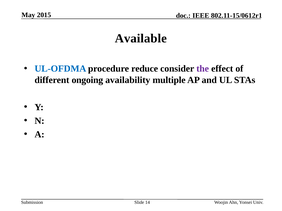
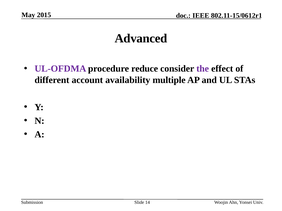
Available: Available -> Advanced
UL-OFDMA colour: blue -> purple
ongoing: ongoing -> account
